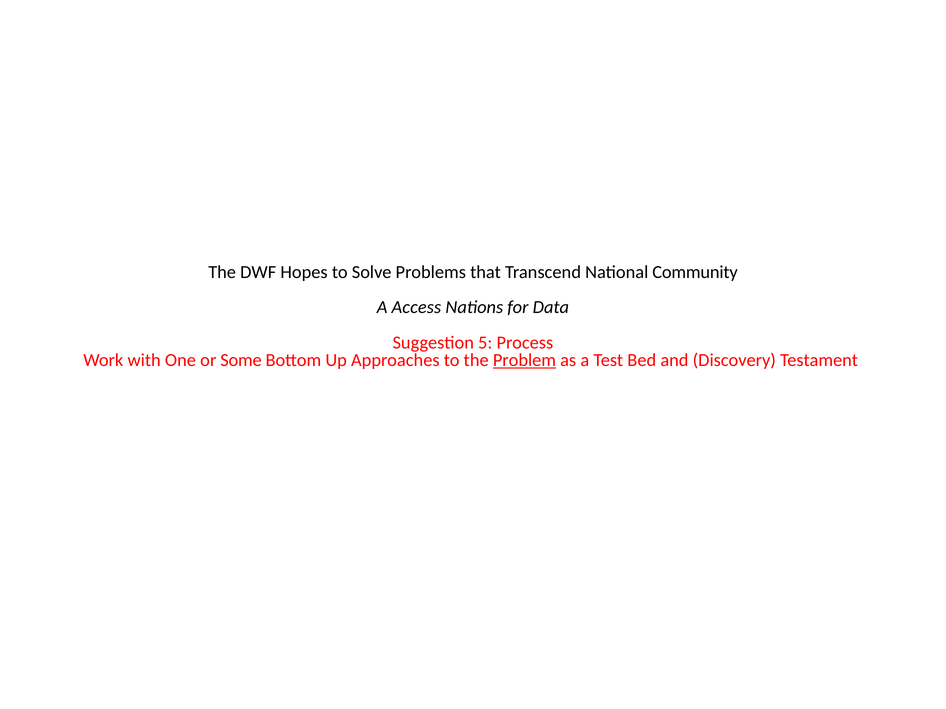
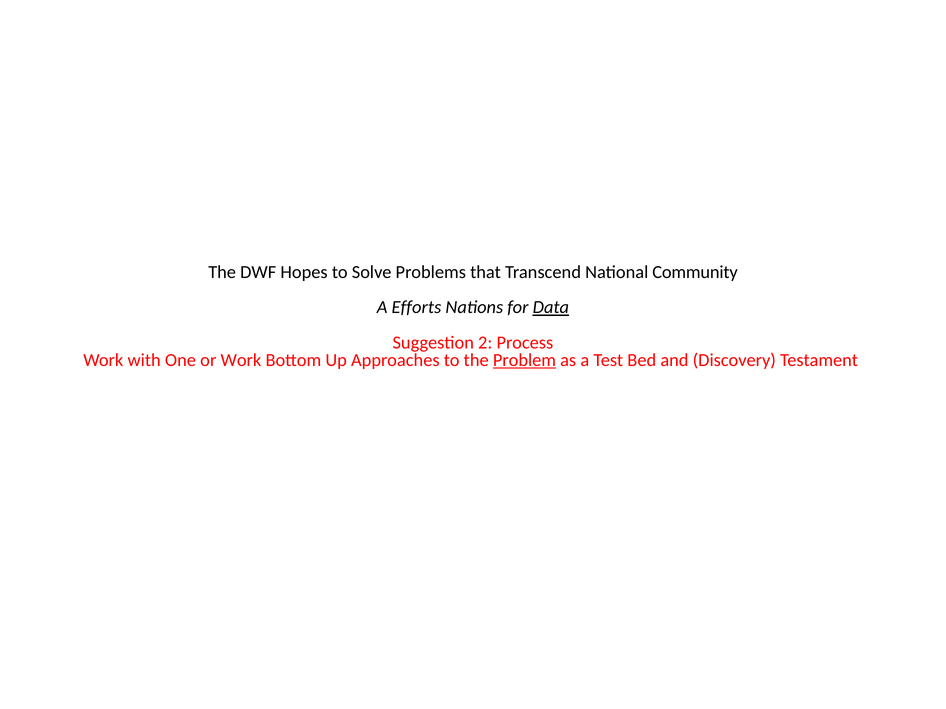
Access: Access -> Efforts
Data underline: none -> present
5: 5 -> 2
or Some: Some -> Work
